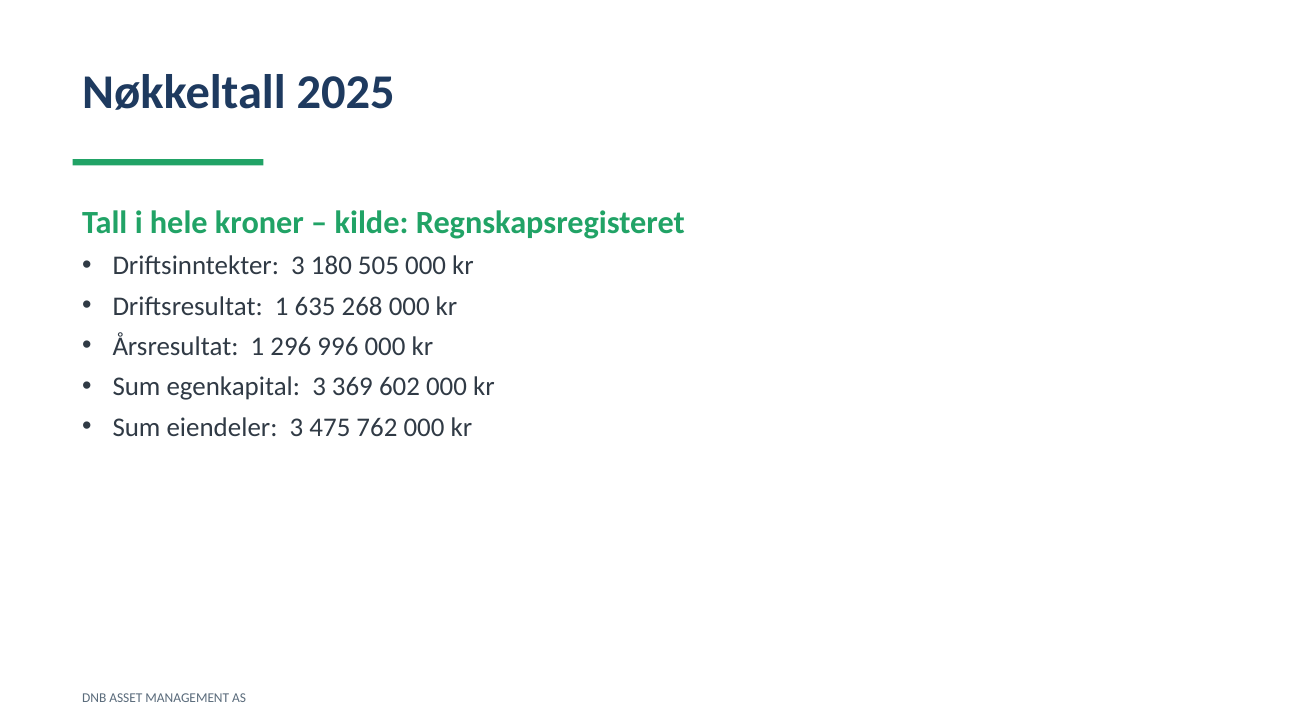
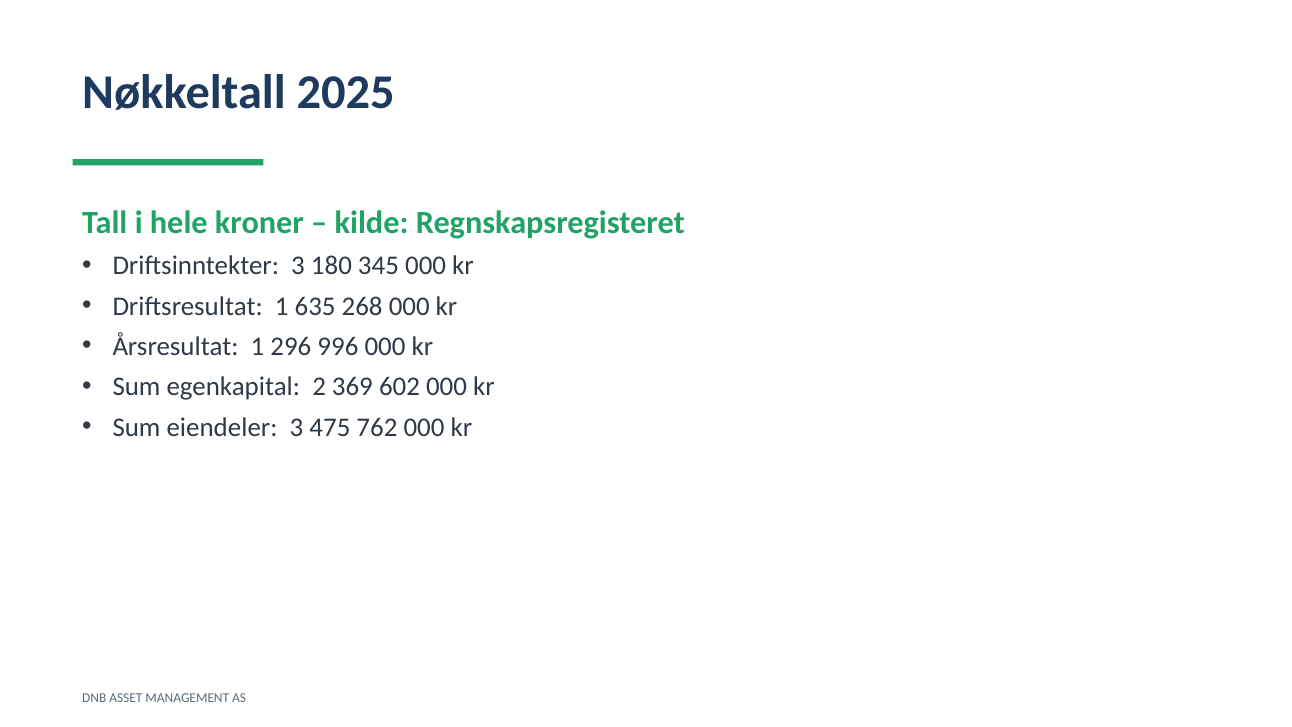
505: 505 -> 345
egenkapital 3: 3 -> 2
